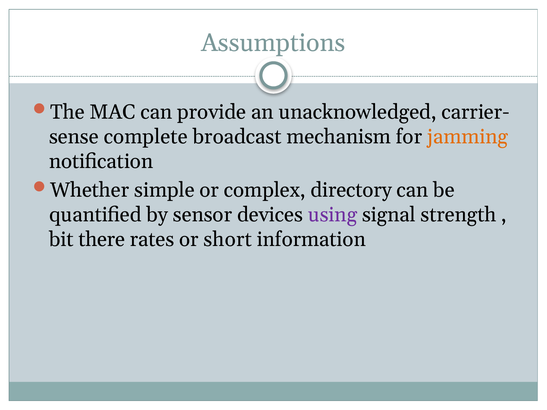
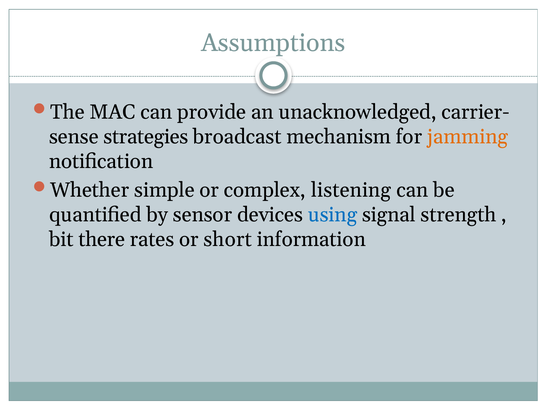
complete: complete -> strategies
directory: directory -> listening
using colour: purple -> blue
